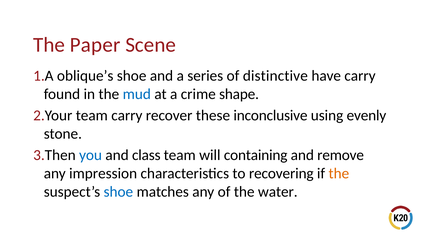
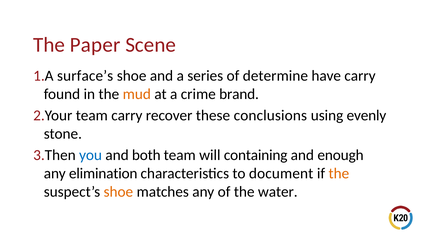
oblique’s: oblique’s -> surface’s
distinctive: distinctive -> determine
mud colour: blue -> orange
shape: shape -> brand
inconclusive: inconclusive -> conclusions
class: class -> both
remove: remove -> enough
impression: impression -> elimination
recovering: recovering -> document
shoe at (118, 191) colour: blue -> orange
